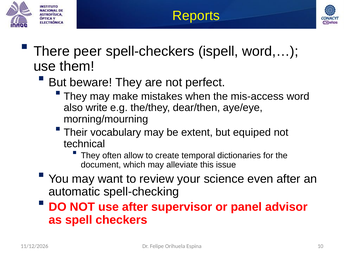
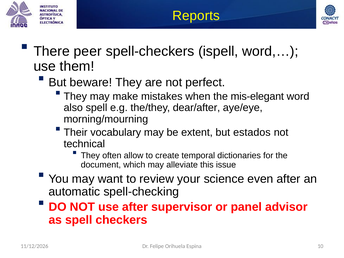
mis-access: mis-access -> mis-elegant
also write: write -> spell
dear/then: dear/then -> dear/after
equiped: equiped -> estados
